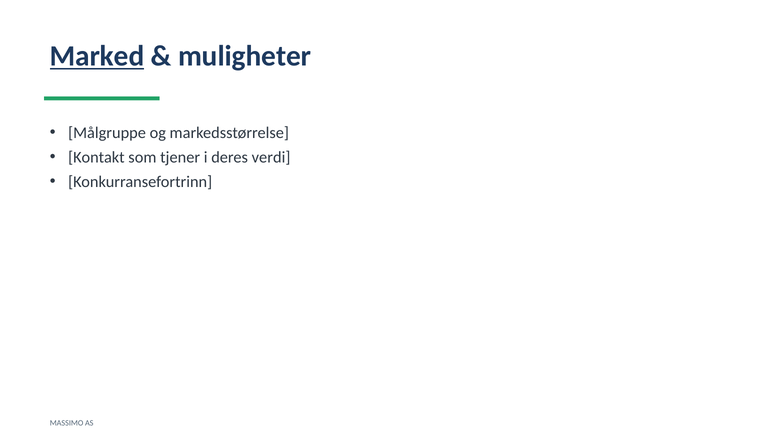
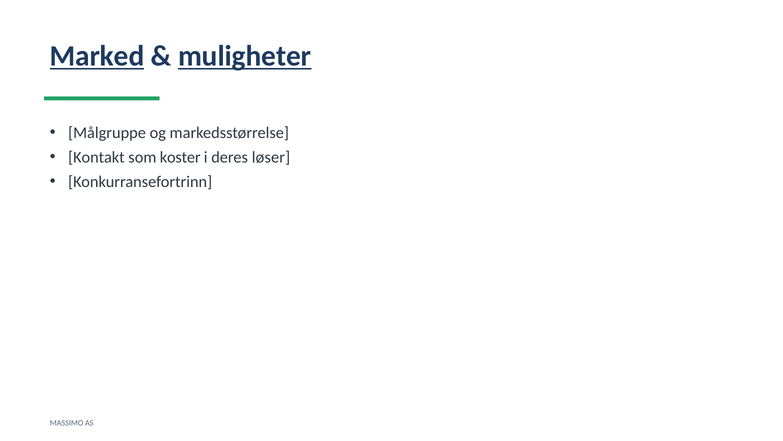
muligheter underline: none -> present
tjener: tjener -> koster
verdi: verdi -> løser
